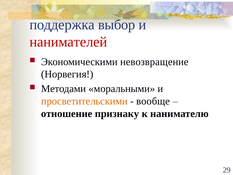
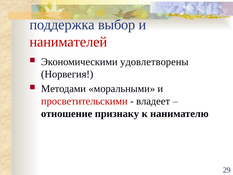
невозвращение: невозвращение -> удовлетворены
просветительскими colour: orange -> red
вообще: вообще -> владеет
